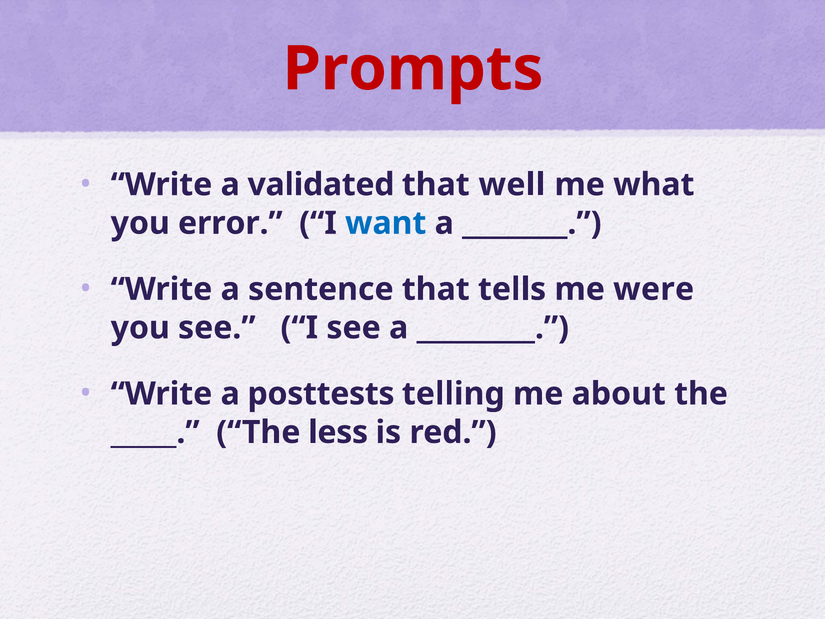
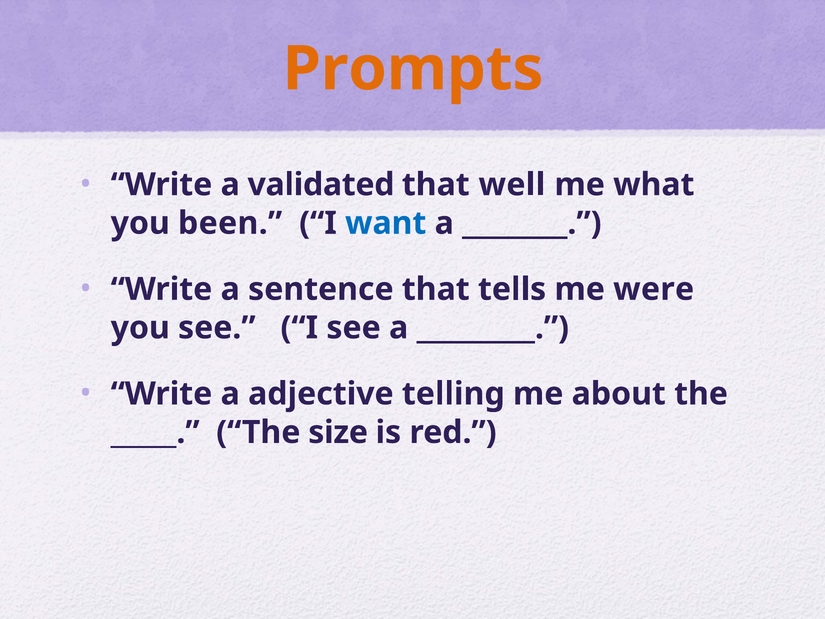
Prompts colour: red -> orange
error: error -> been
posttests: posttests -> adjective
less: less -> size
